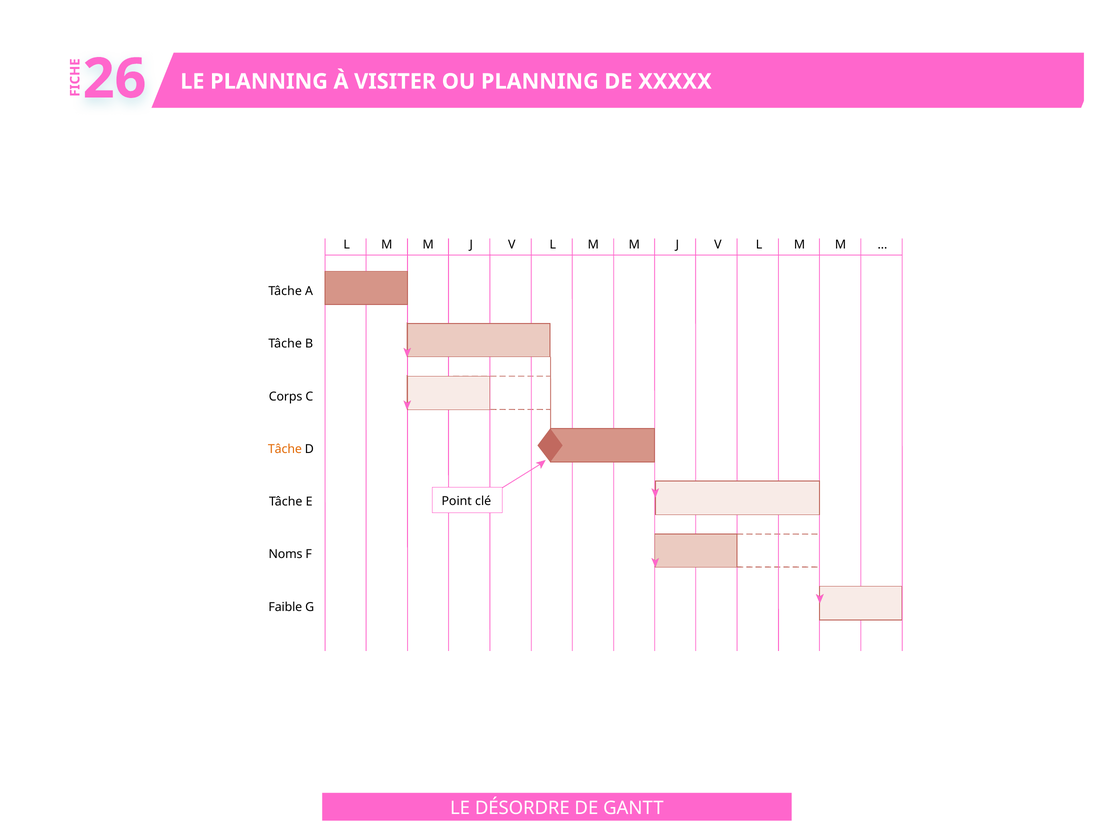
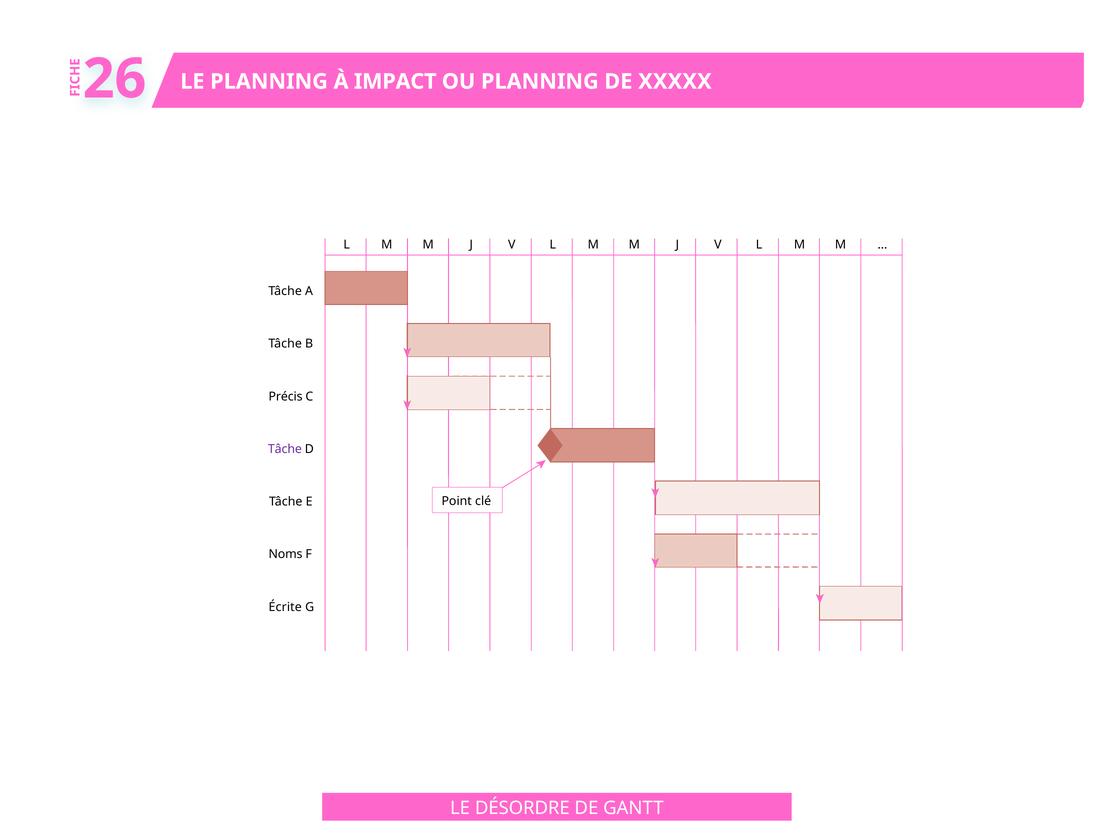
VISITER: VISITER -> IMPACT
Corps: Corps -> Précis
Tâche at (285, 449) colour: orange -> purple
Faible: Faible -> Écrite
